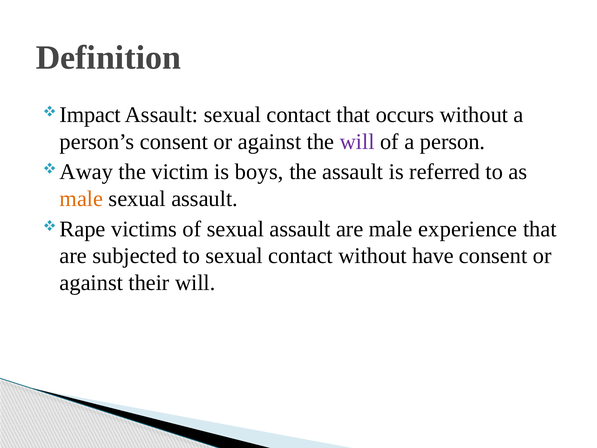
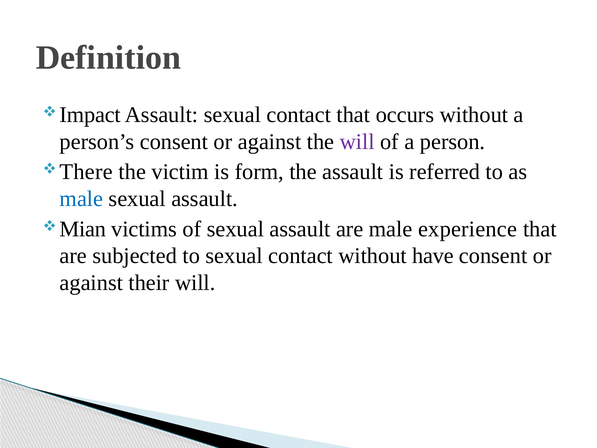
Away: Away -> There
boys: boys -> form
male at (81, 199) colour: orange -> blue
Rape: Rape -> Mian
